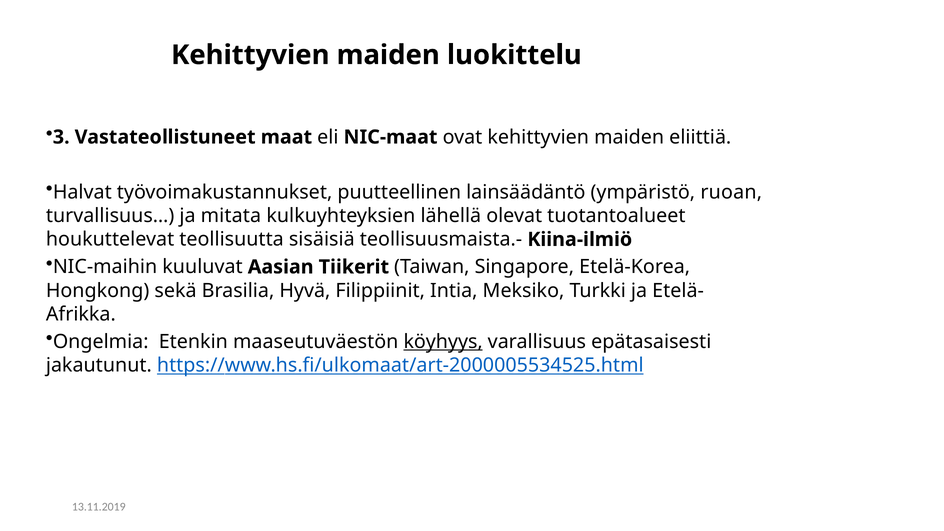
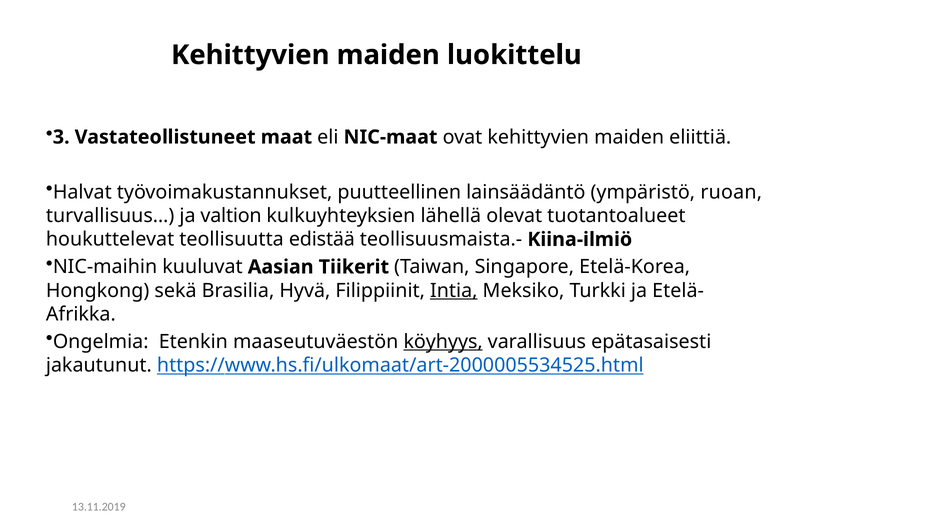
mitata: mitata -> valtion
sisäisiä: sisäisiä -> edistää
Intia underline: none -> present
